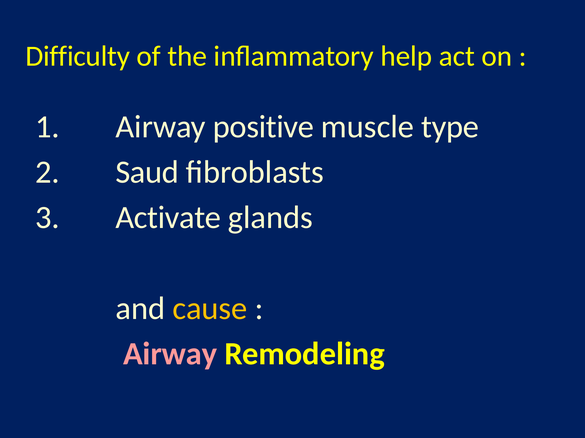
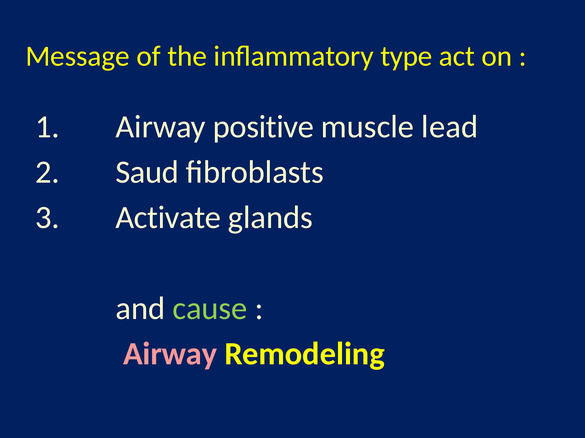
Difficulty: Difficulty -> Message
help: help -> type
type: type -> lead
cause colour: yellow -> light green
